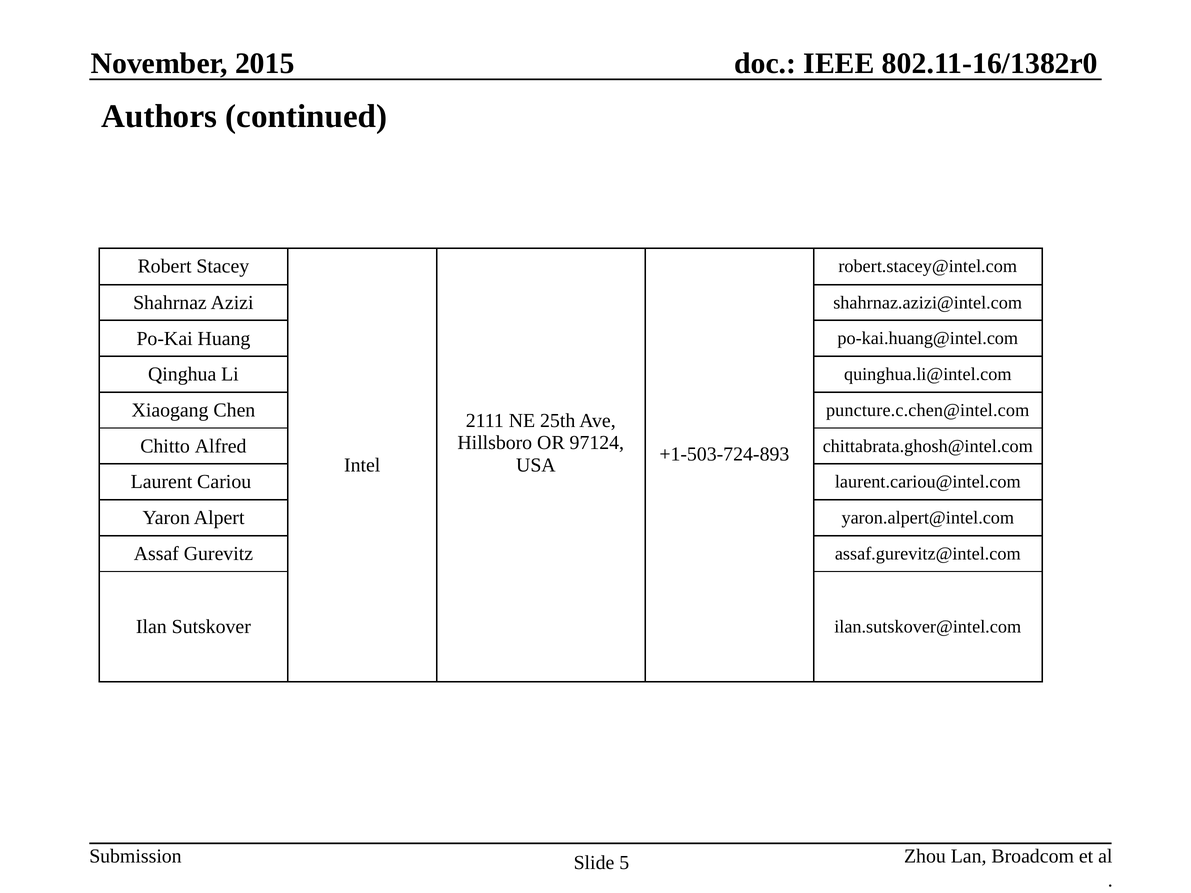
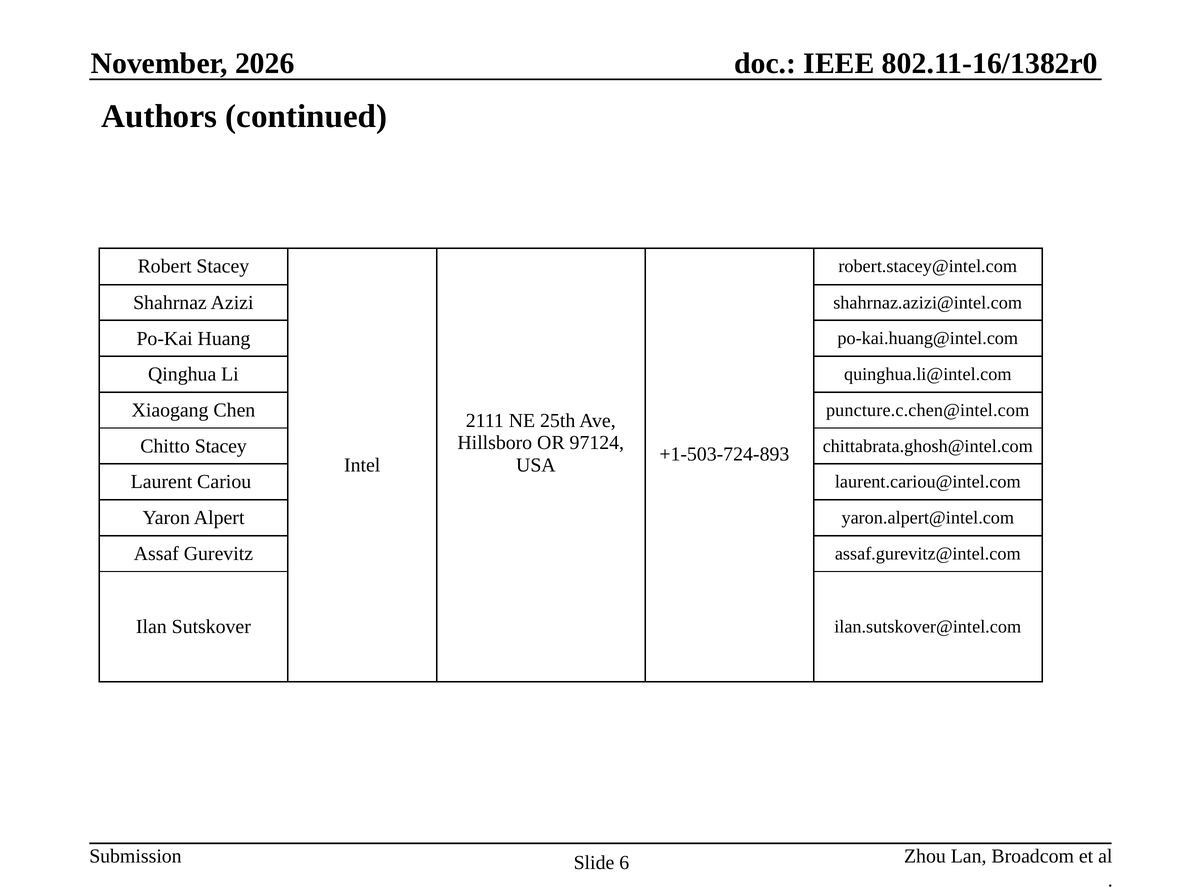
2015: 2015 -> 2026
Chitto Alfred: Alfred -> Stacey
5: 5 -> 6
